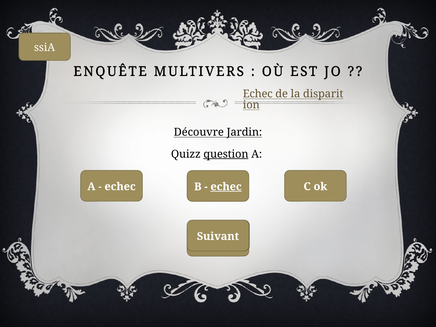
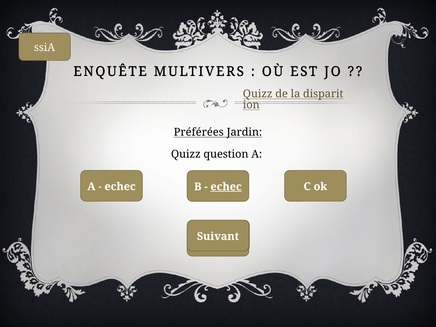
Echec at (258, 94): Echec -> Quizz
Découvre: Découvre -> Préférées
question underline: present -> none
